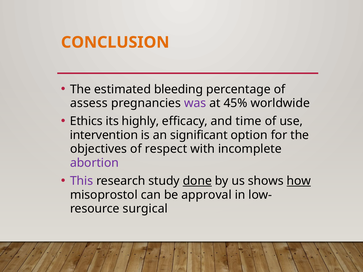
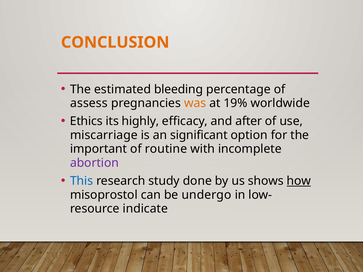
was colour: purple -> orange
45%: 45% -> 19%
time: time -> after
intervention: intervention -> miscarriage
objectives: objectives -> important
respect: respect -> routine
This colour: purple -> blue
done underline: present -> none
approval: approval -> undergo
surgical: surgical -> indicate
